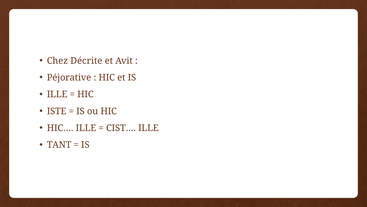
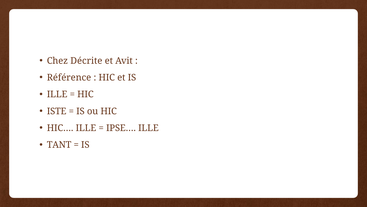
Péjorative: Péjorative -> Référence
CIST…: CIST… -> IPSE…
